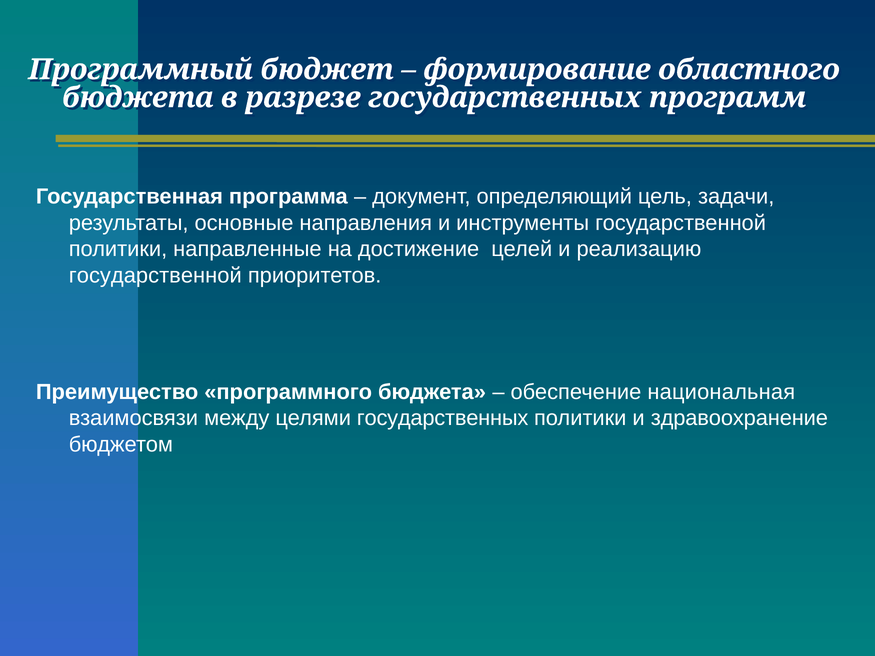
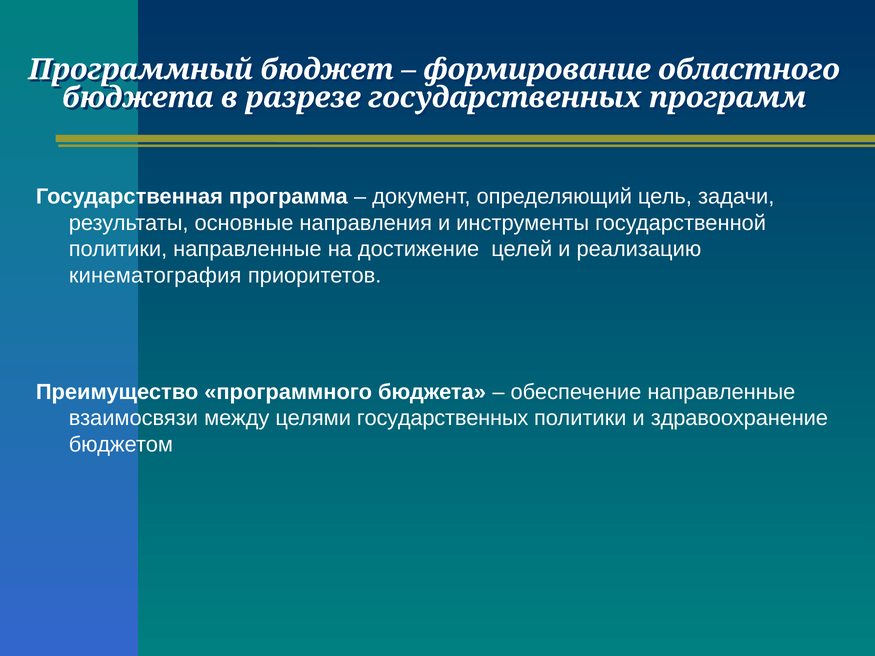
государственной at (155, 275): государственной -> кинематография
обеспечение национальная: национальная -> направленные
